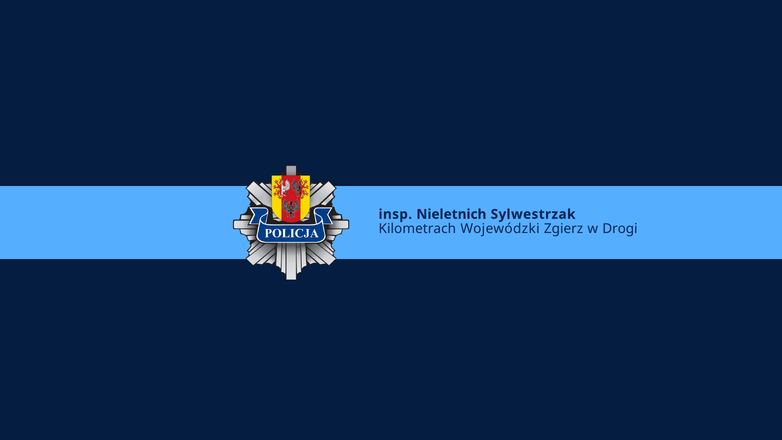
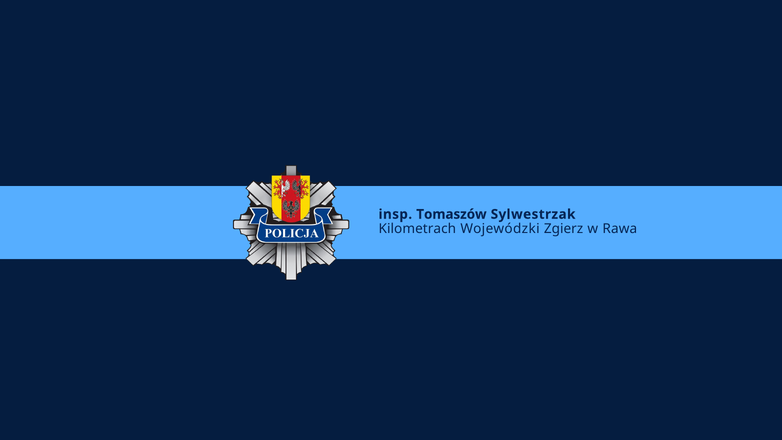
Nieletnich: Nieletnich -> Tomaszów
Drogi: Drogi -> Rawa
